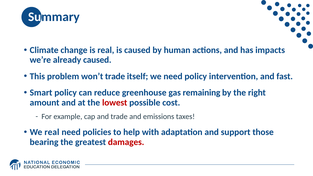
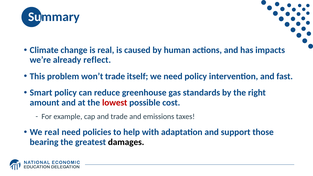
already caused: caused -> reflect
remaining: remaining -> standards
damages colour: red -> black
